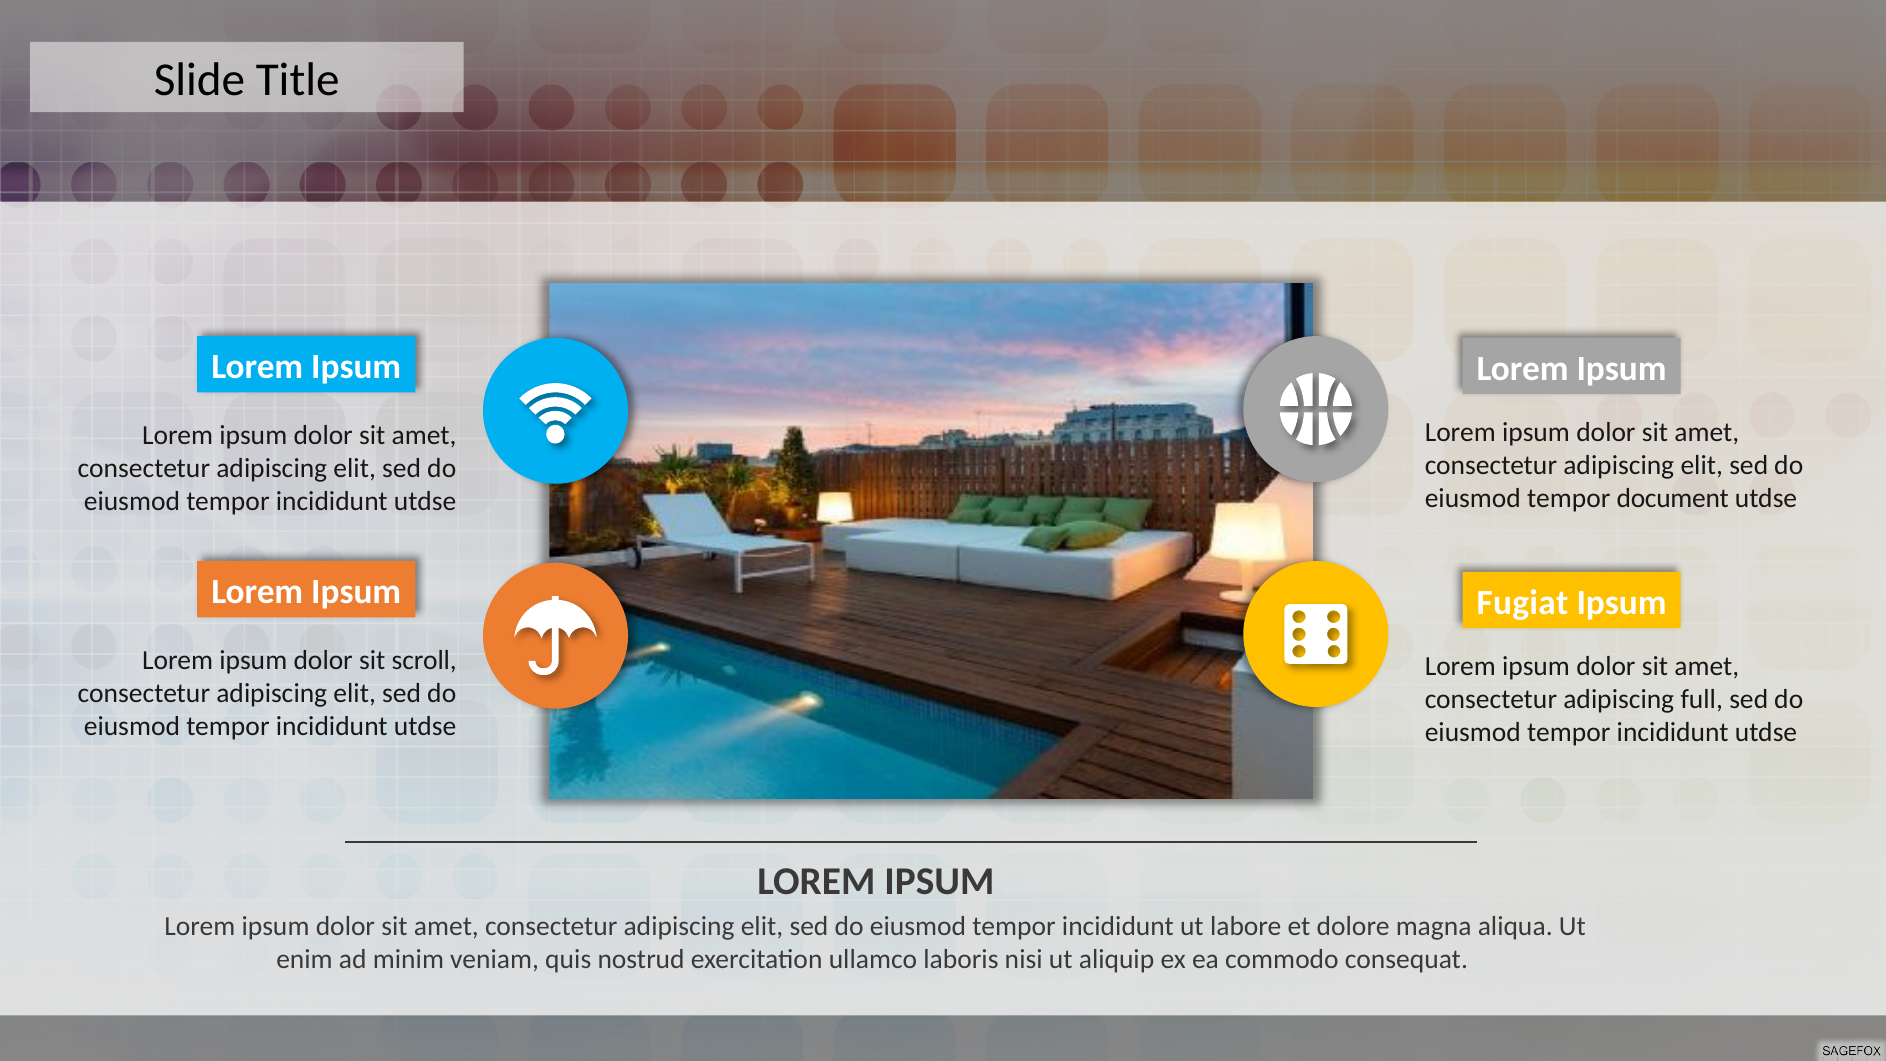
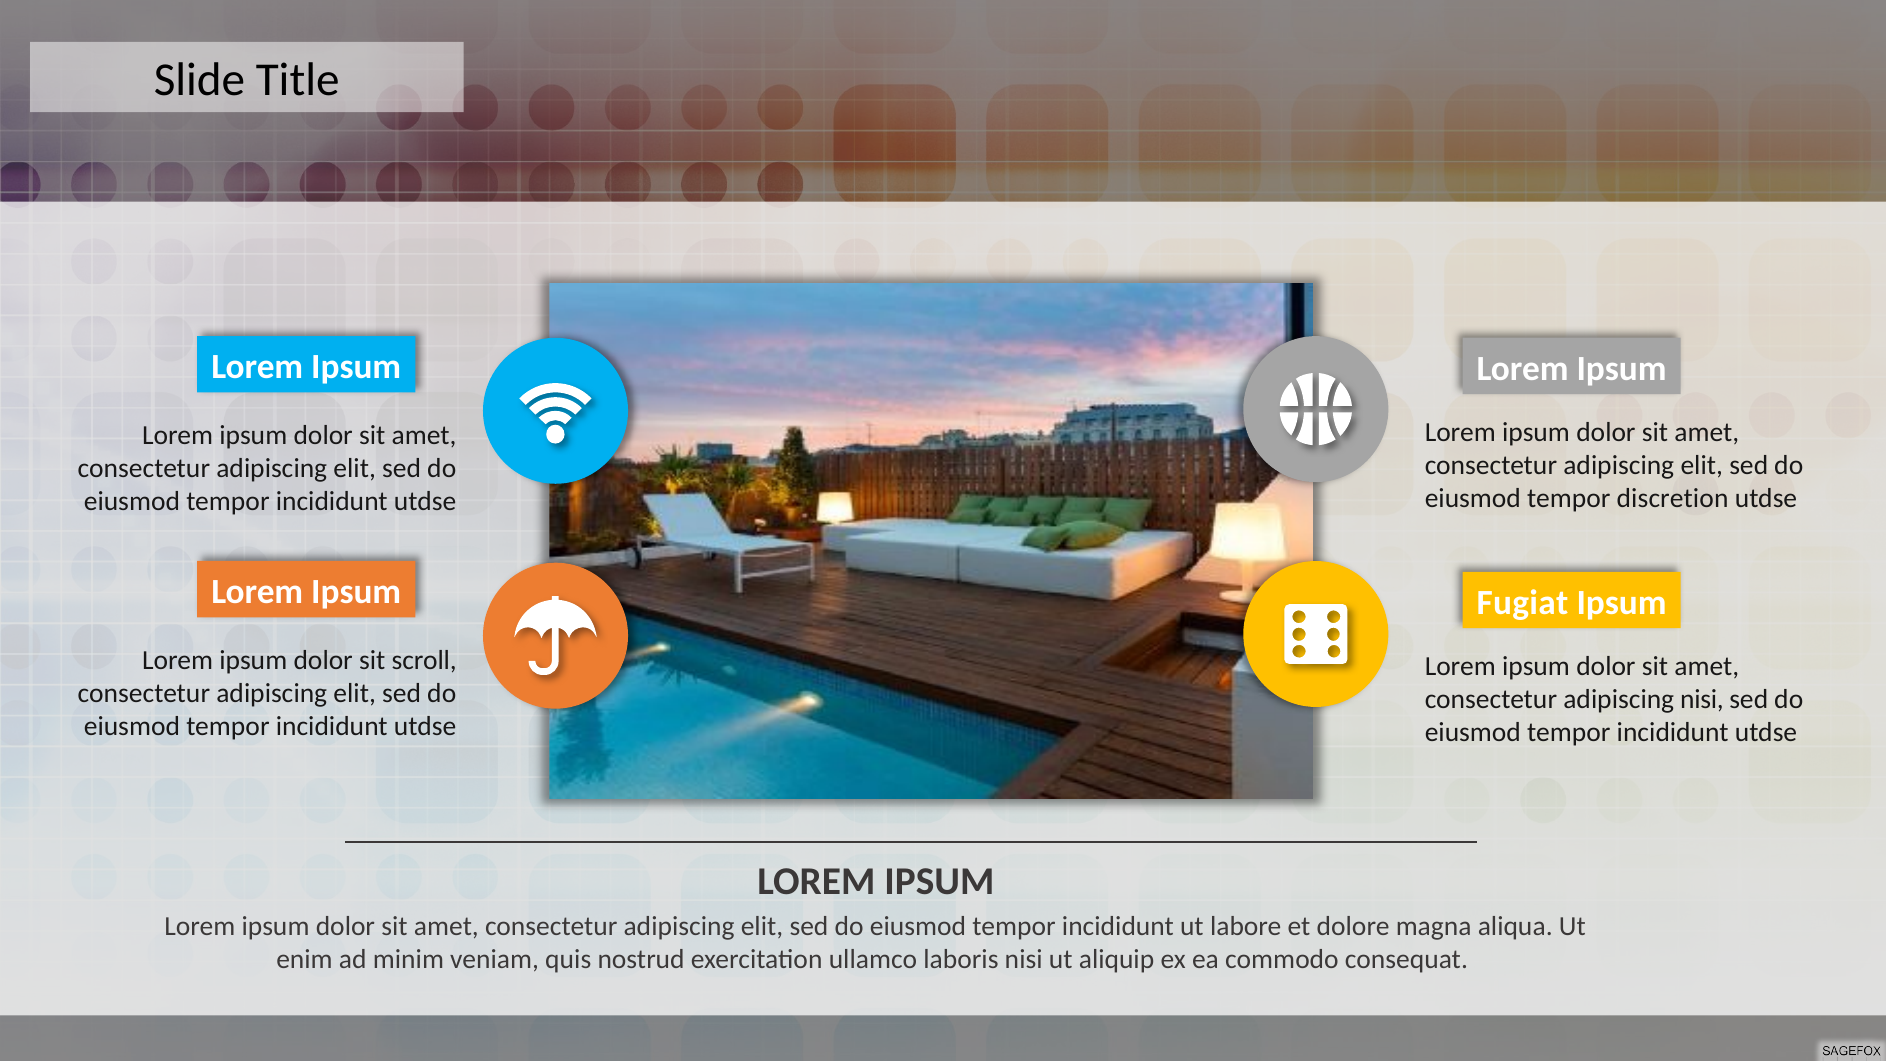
document: document -> discretion
adipiscing full: full -> nisi
